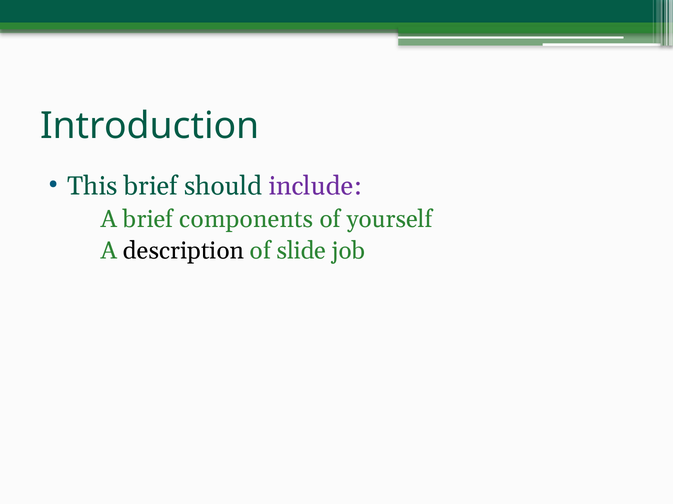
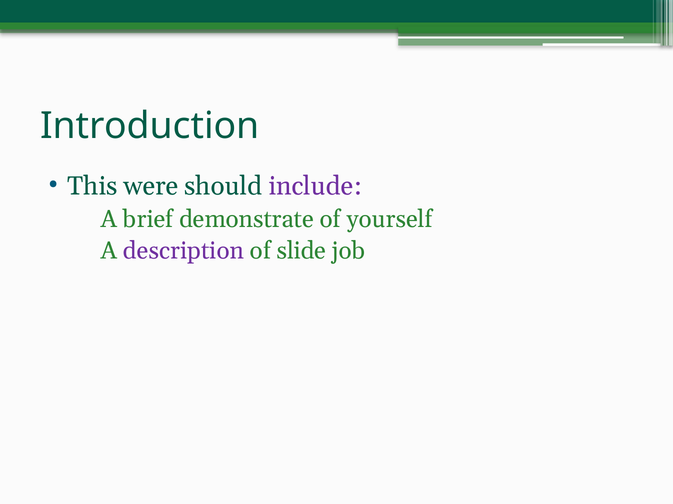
This brief: brief -> were
components: components -> demonstrate
description colour: black -> purple
